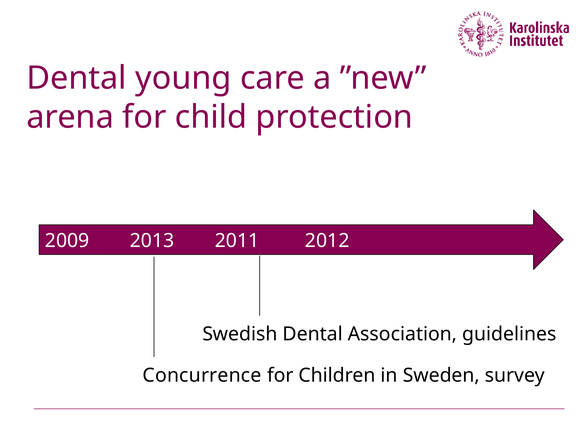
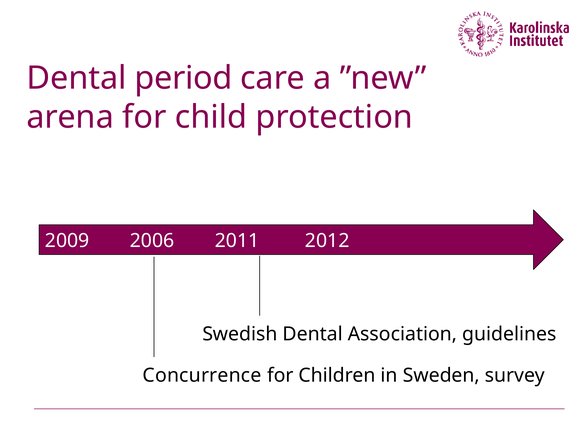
young: young -> period
2013: 2013 -> 2006
